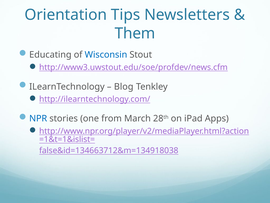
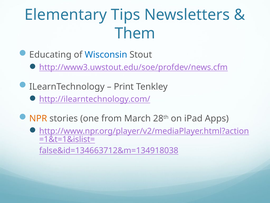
Orientation: Orientation -> Elementary
Blog: Blog -> Print
NPR colour: blue -> orange
